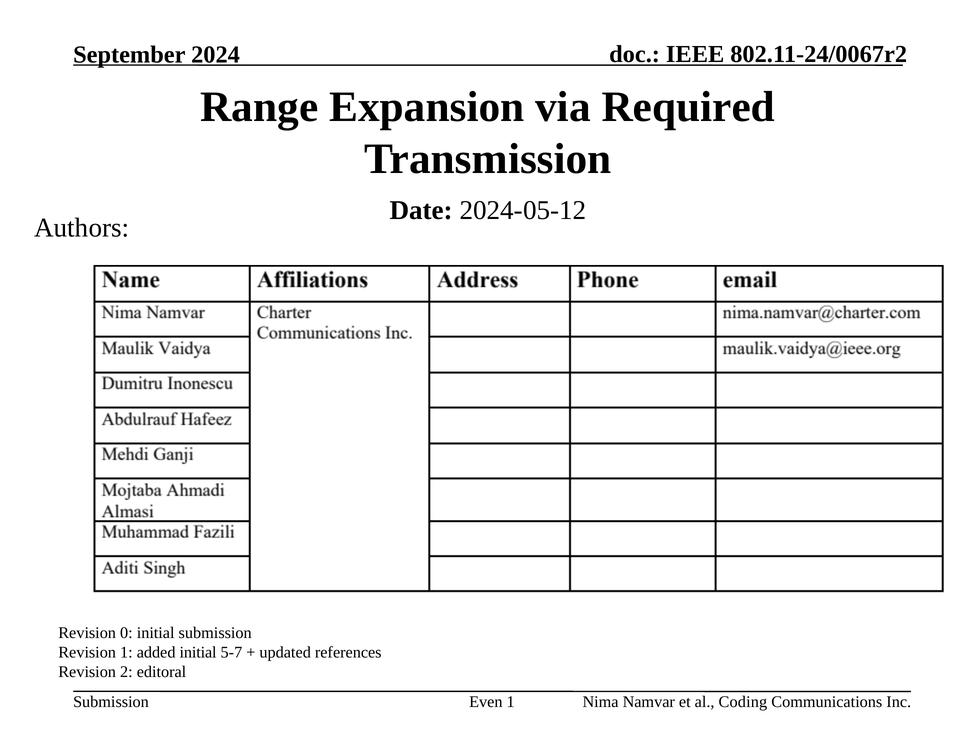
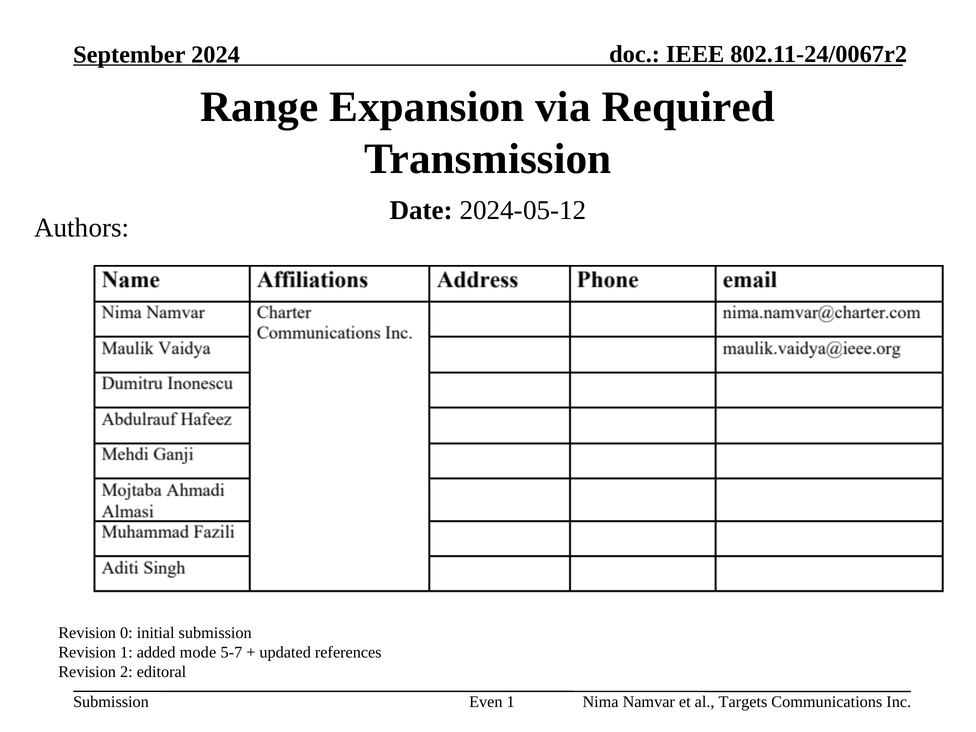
added initial: initial -> mode
Coding: Coding -> Targets
